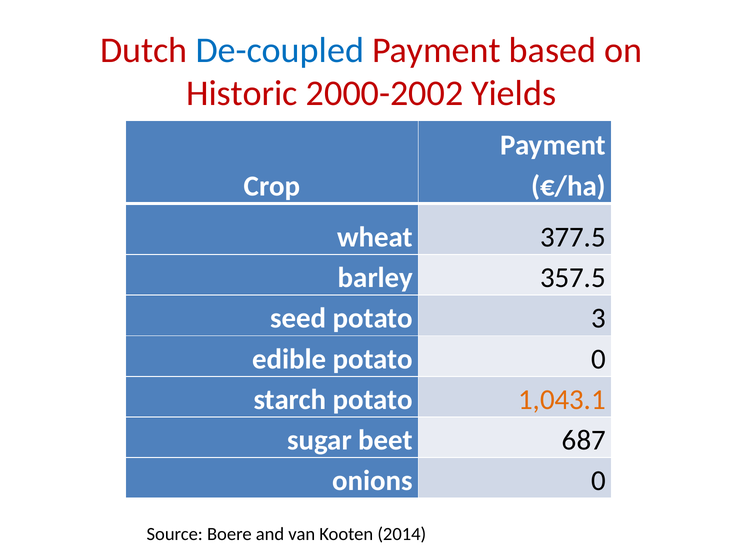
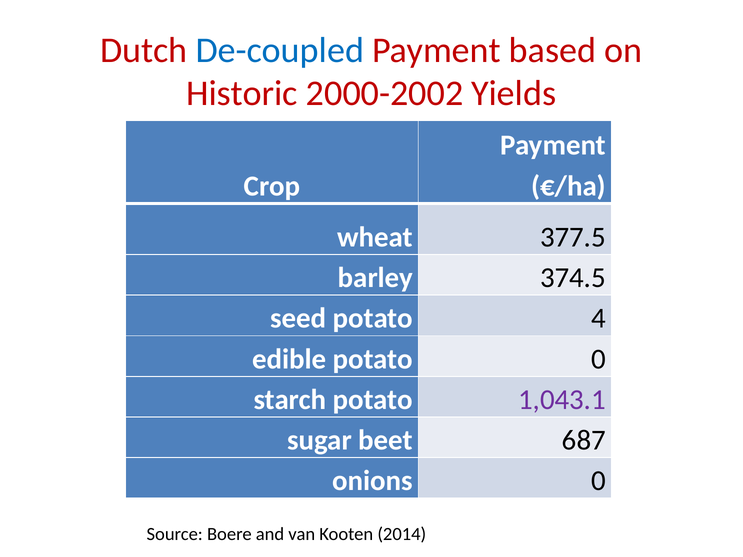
357.5: 357.5 -> 374.5
3: 3 -> 4
1,043.1 colour: orange -> purple
